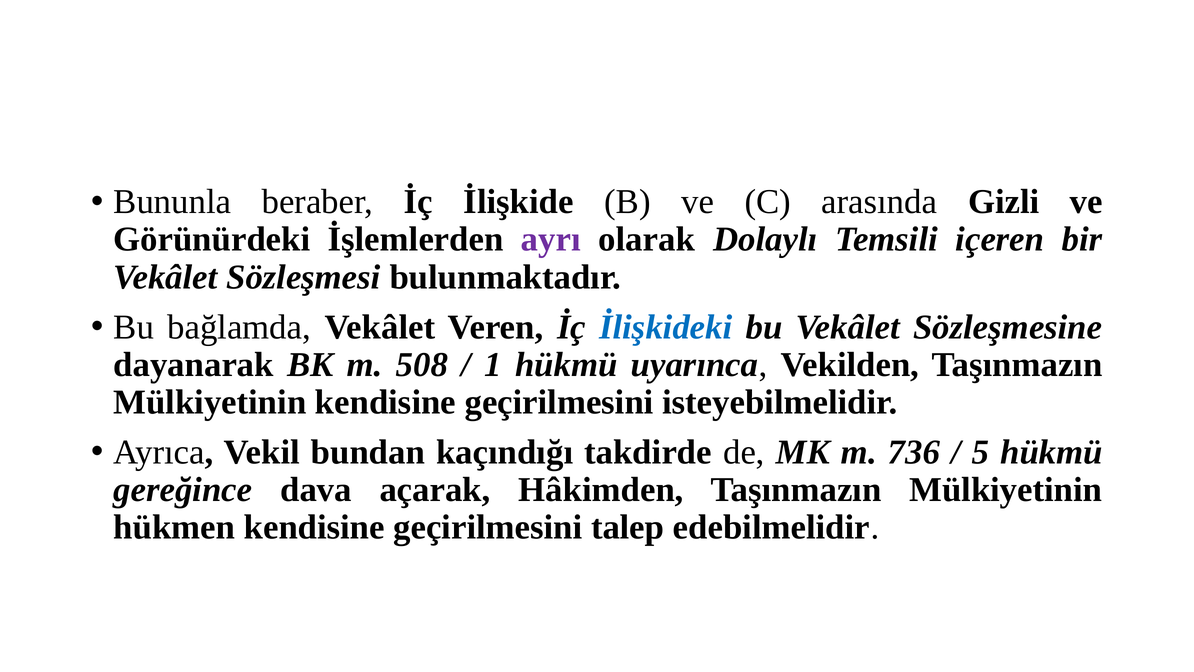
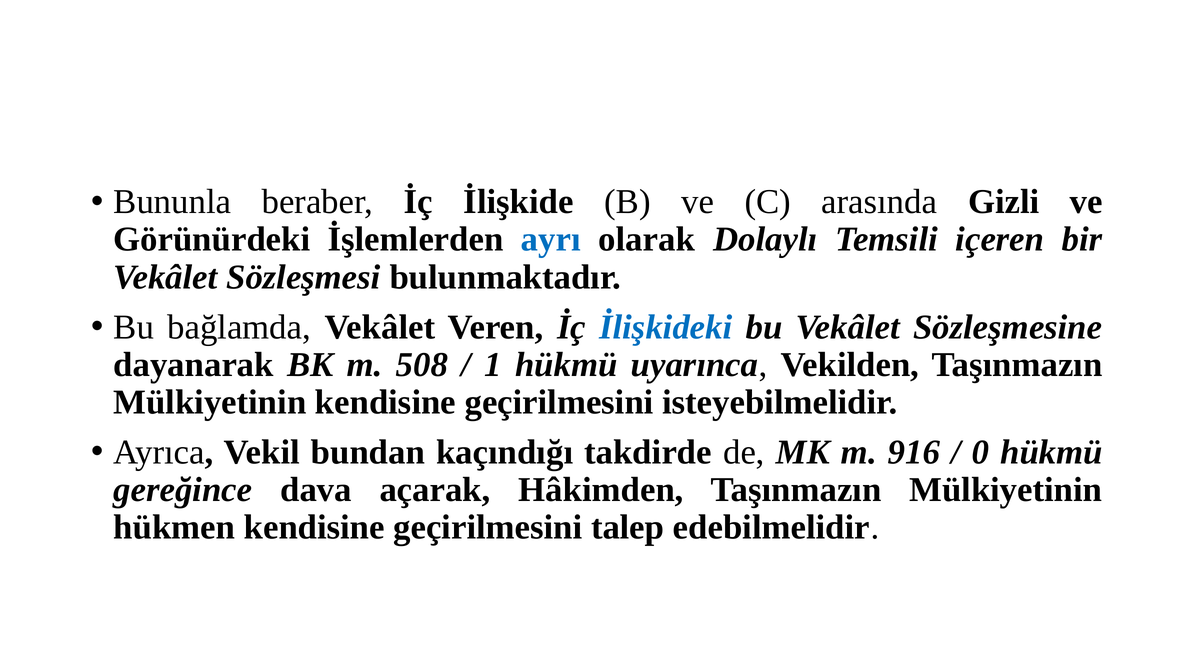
ayrı colour: purple -> blue
736: 736 -> 916
5: 5 -> 0
